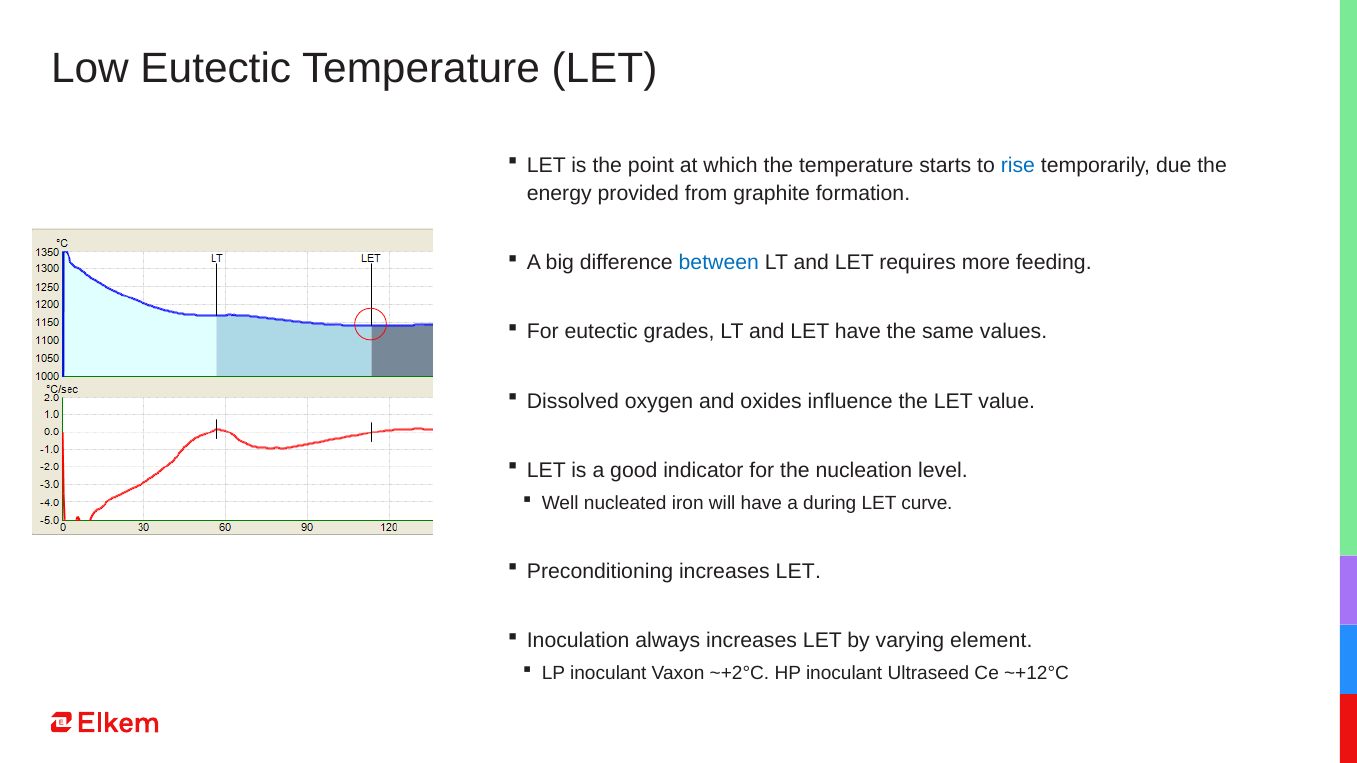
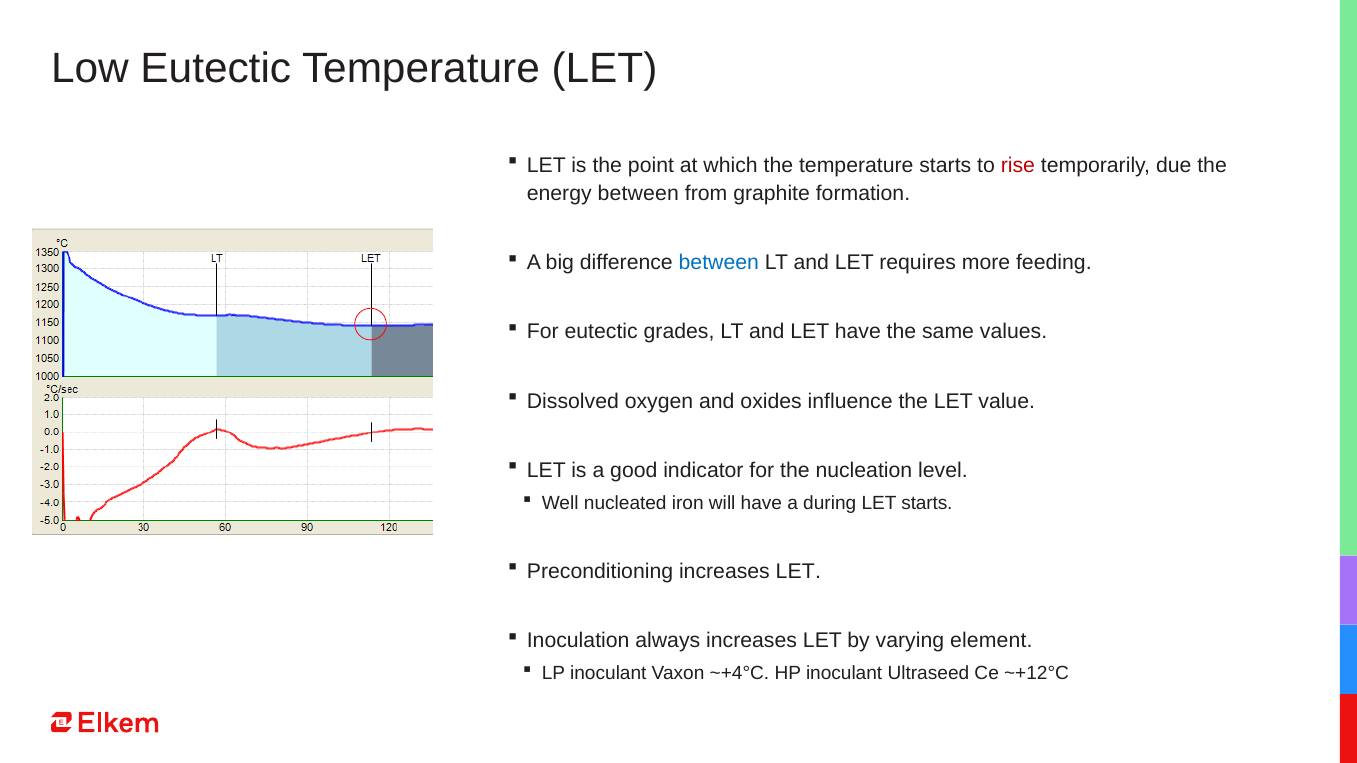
rise colour: blue -> red
energy provided: provided -> between
LET curve: curve -> starts
~+2°C: ~+2°C -> ~+4°C
